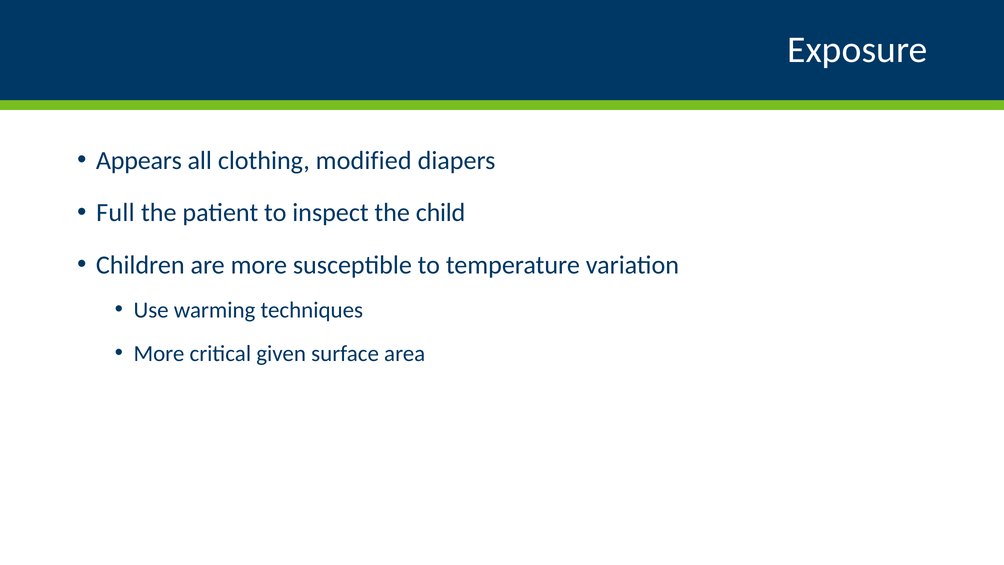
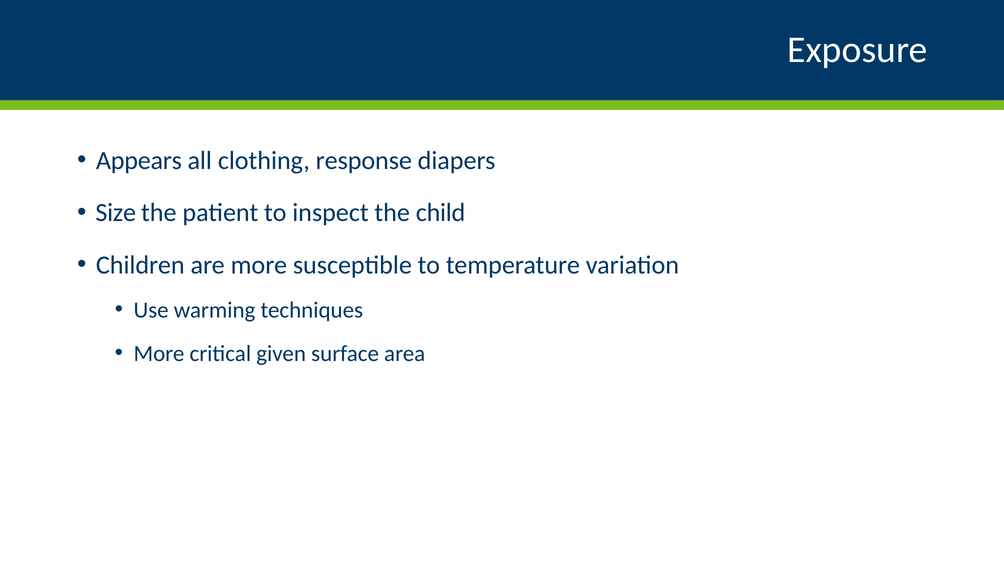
modified: modified -> response
Full: Full -> Size
